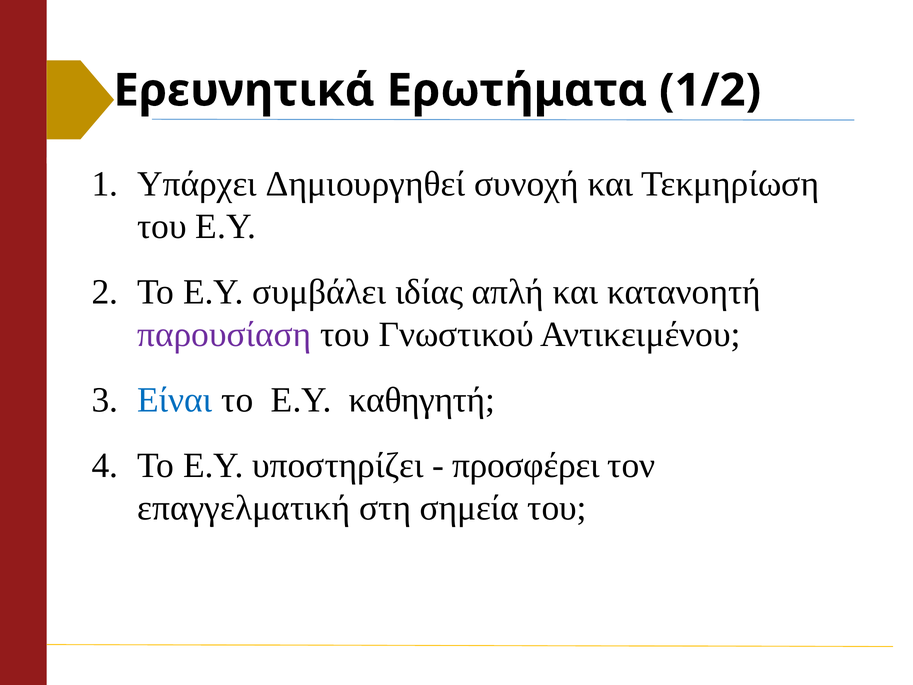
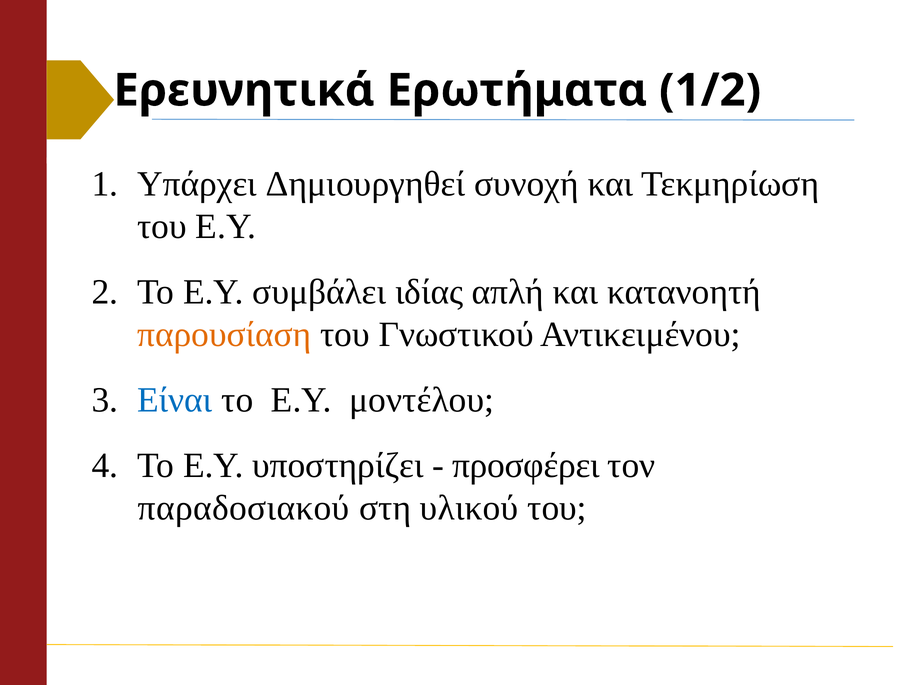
παρουσίαση colour: purple -> orange
καθηγητή: καθηγητή -> μοντέλου
επαγγελματική: επαγγελματική -> παραδοσιακού
σημεία: σημεία -> υλικού
